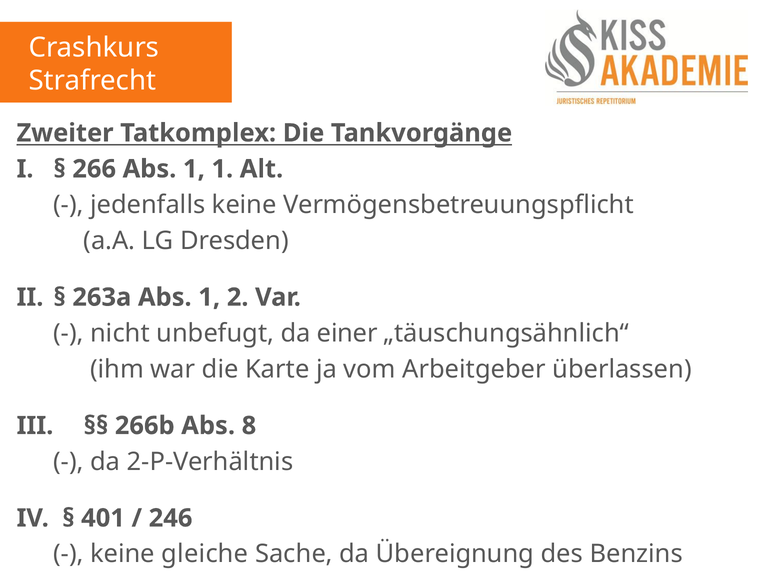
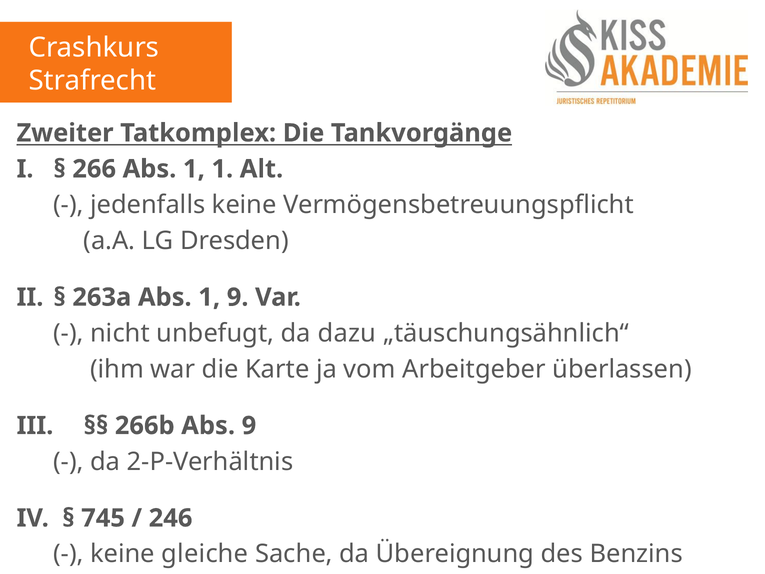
1 2: 2 -> 9
einer: einer -> dazu
Abs 8: 8 -> 9
401: 401 -> 745
